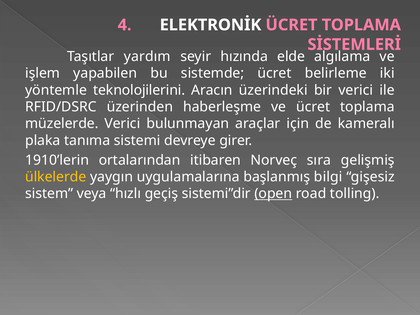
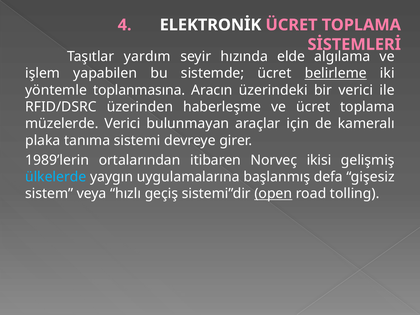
belirleme underline: none -> present
teknolojilerini: teknolojilerini -> toplanmasına
1910’lerin: 1910’lerin -> 1989’lerin
sıra: sıra -> ikisi
ülkelerde colour: yellow -> light blue
bilgi: bilgi -> defa
